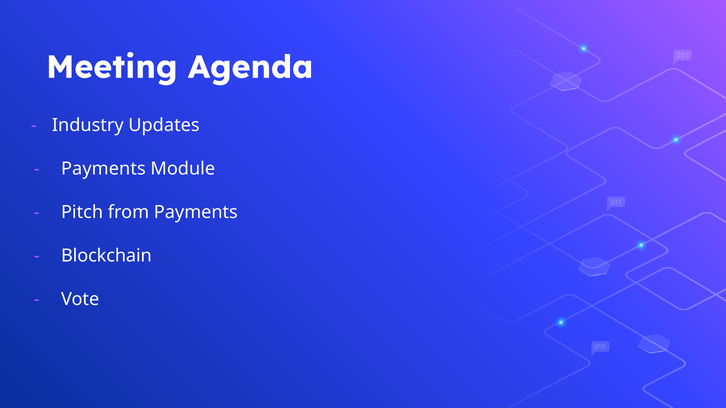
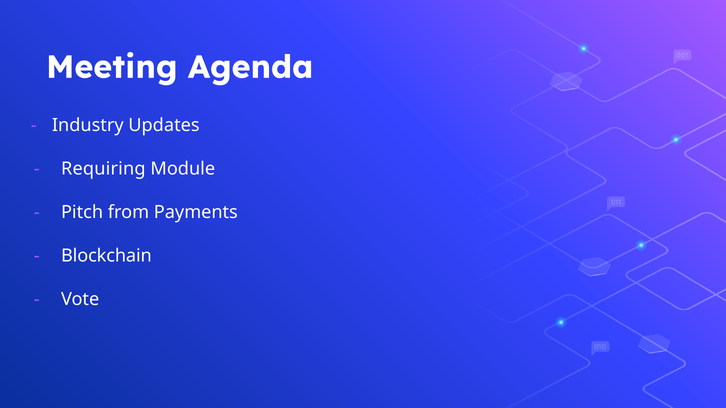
Payments at (103, 169): Payments -> Requiring
